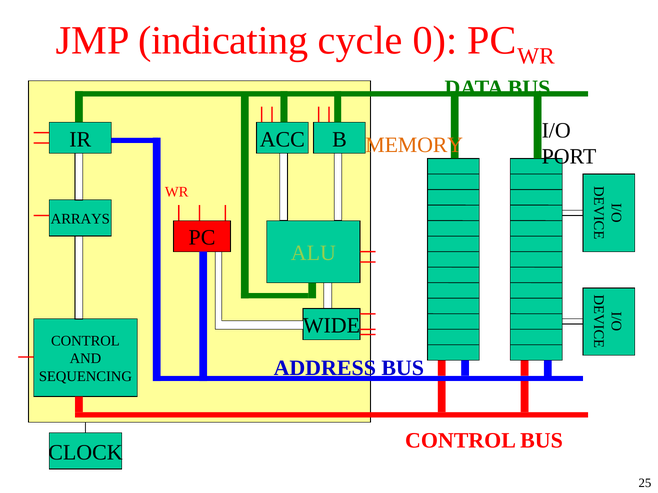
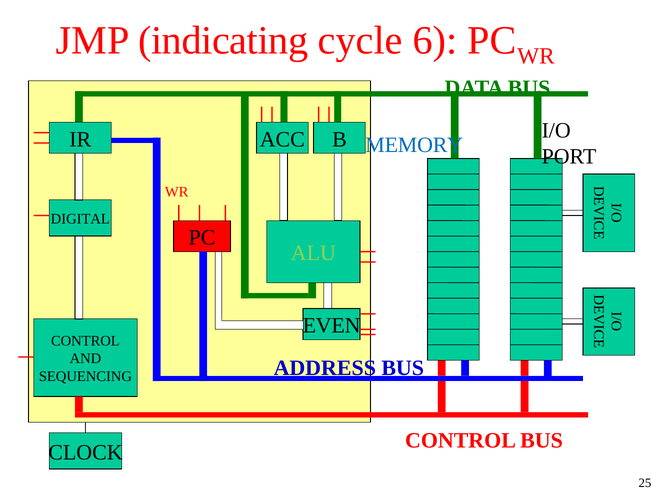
0: 0 -> 6
MEMORY colour: orange -> blue
ARRAYS: ARRAYS -> DIGITAL
WIDE: WIDE -> EVEN
